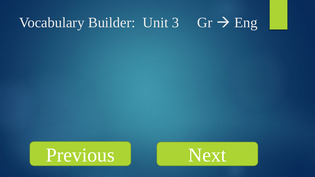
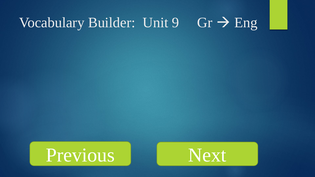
3: 3 -> 9
